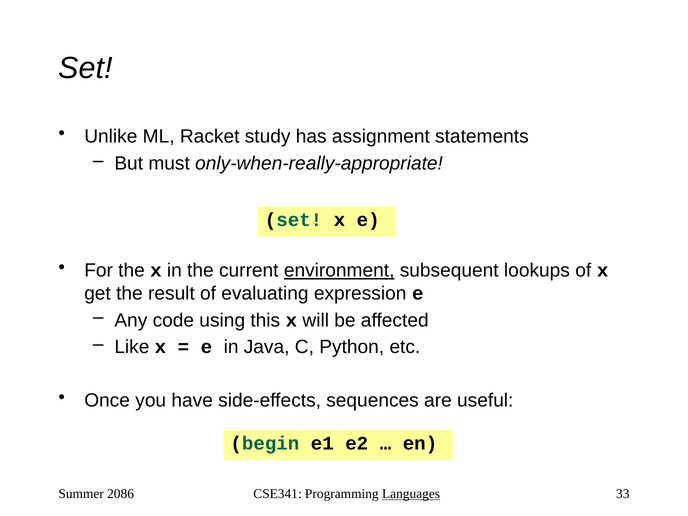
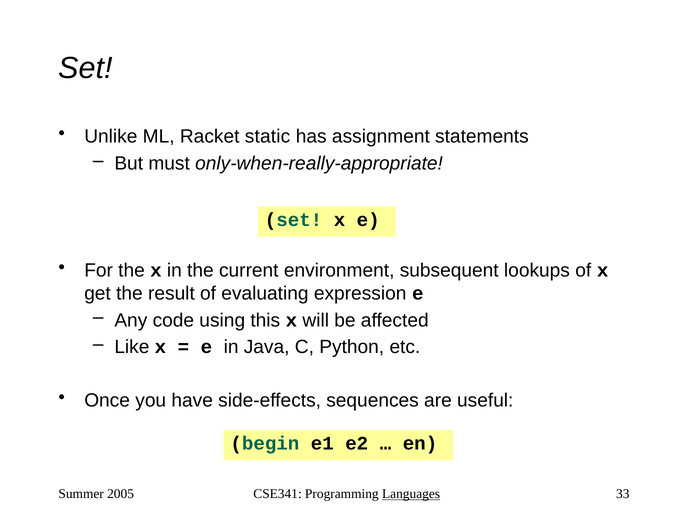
study: study -> static
environment underline: present -> none
2086: 2086 -> 2005
